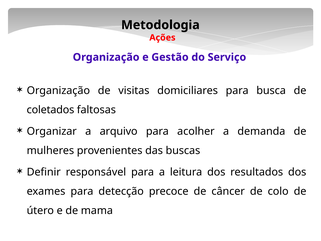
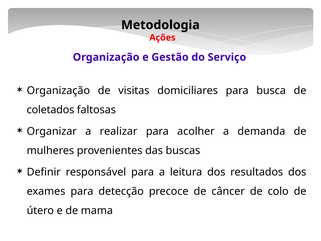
arquivo: arquivo -> realizar
